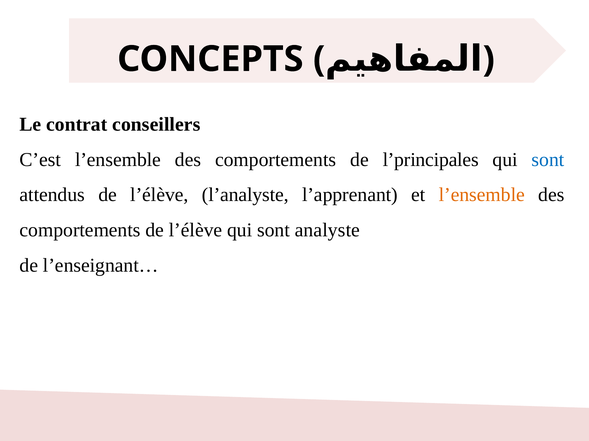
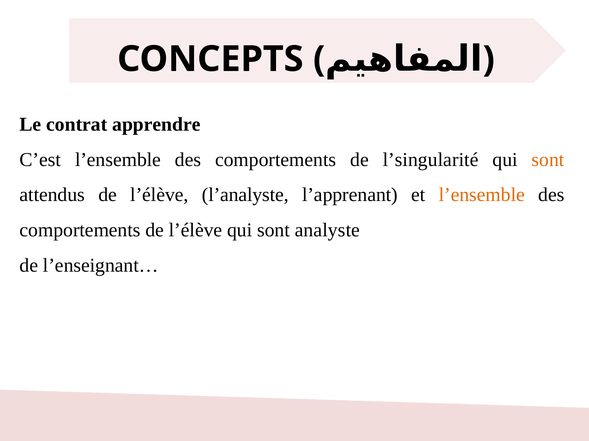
conseillers: conseillers -> apprendre
l’principales: l’principales -> l’singularité
sont at (548, 160) colour: blue -> orange
